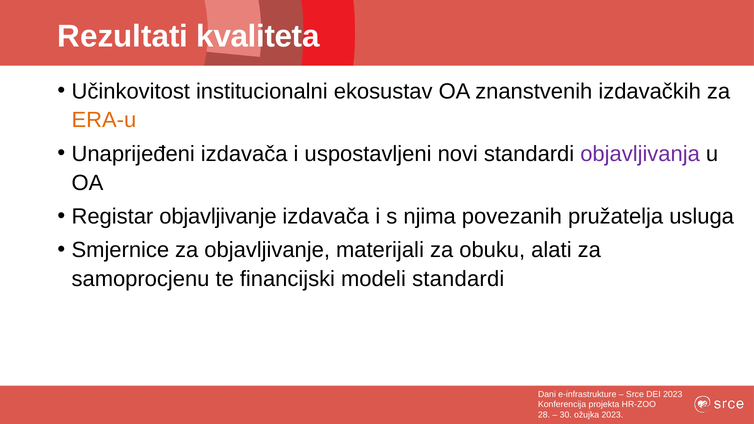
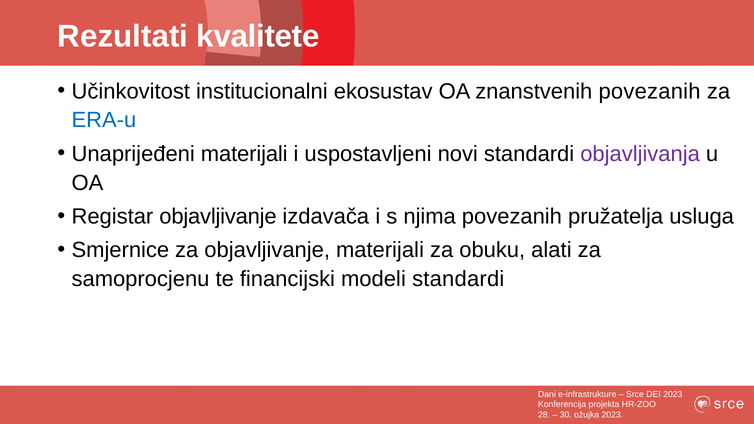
kvaliteta: kvaliteta -> kvalitete
znanstvenih izdavačkih: izdavačkih -> povezanih
ERA-u colour: orange -> blue
Unaprijeđeni izdavača: izdavača -> materijali
